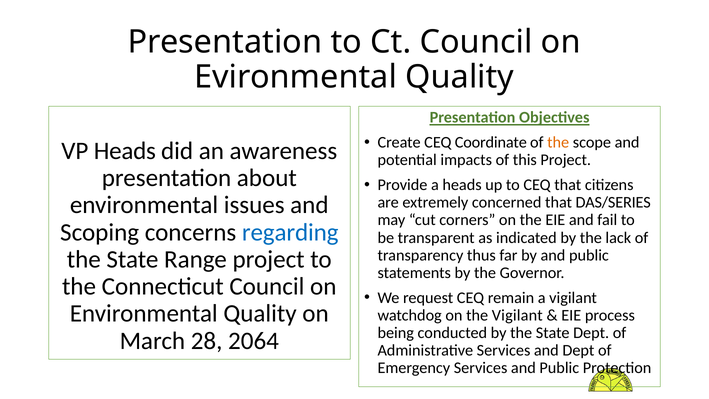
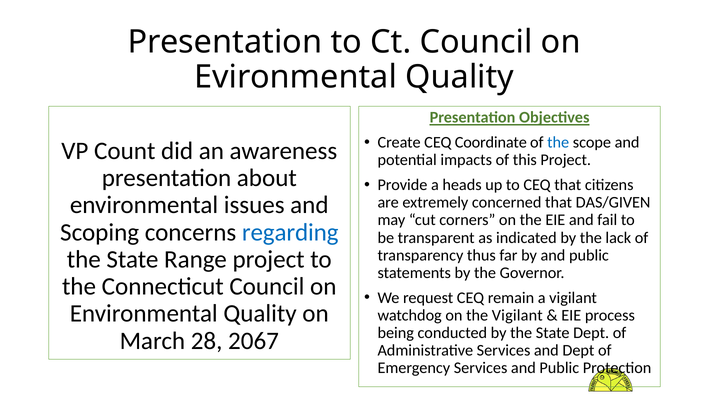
the at (558, 142) colour: orange -> blue
VP Heads: Heads -> Count
DAS/SERIES: DAS/SERIES -> DAS/GIVEN
2064: 2064 -> 2067
